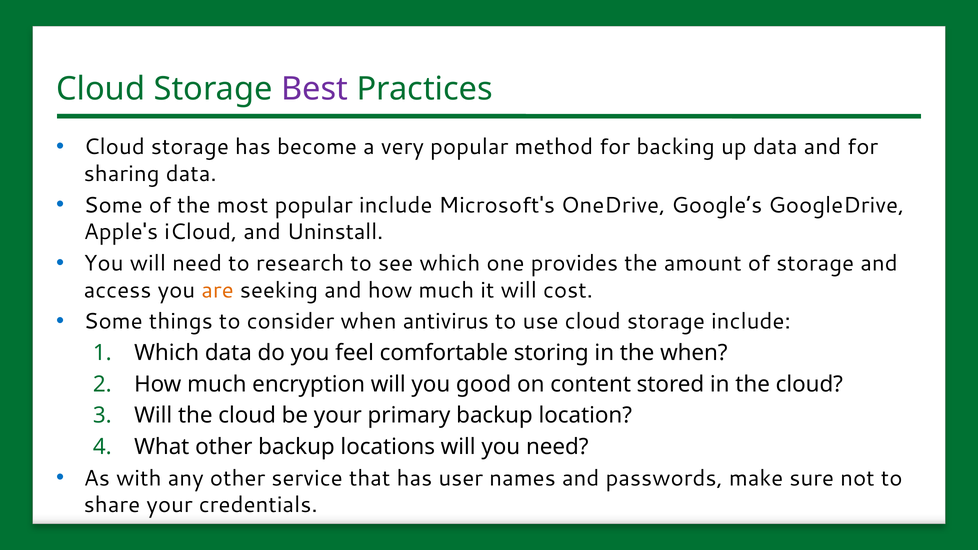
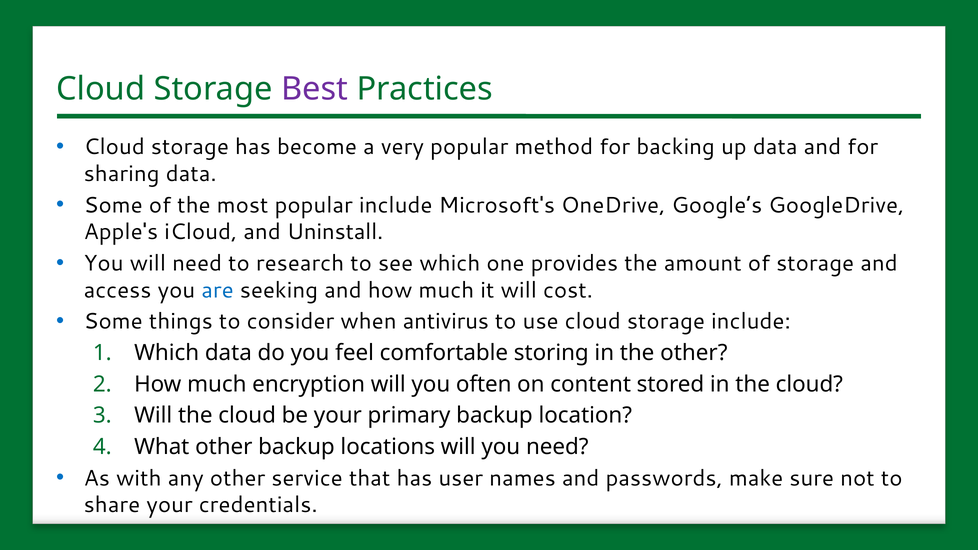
are colour: orange -> blue
the when: when -> other
good: good -> often
